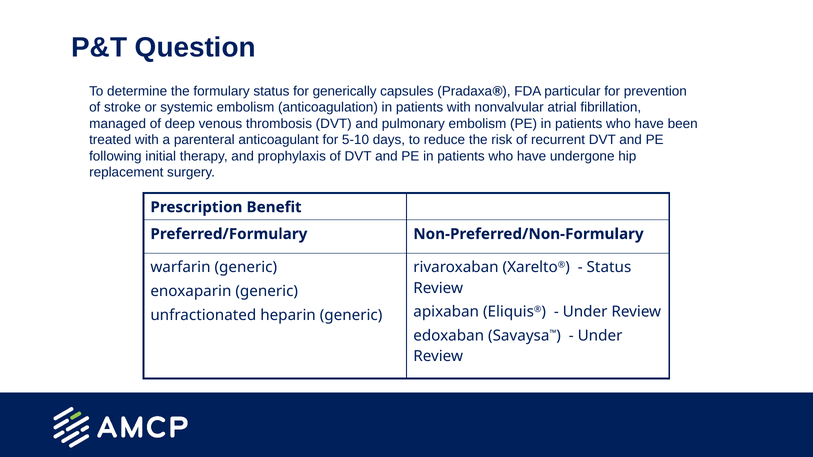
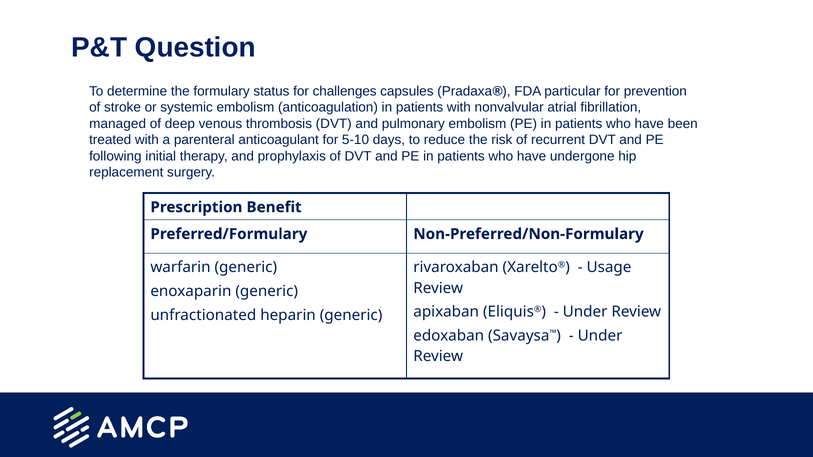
generically: generically -> challenges
Status at (609, 268): Status -> Usage
